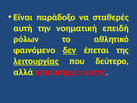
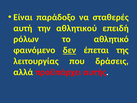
νοηματική: νοηματική -> αθλητικού
λειτουργίας underline: present -> none
δεύτερο: δεύτερο -> δράσεις
